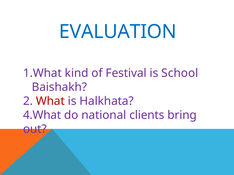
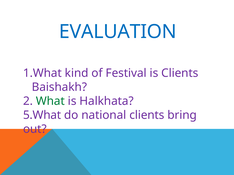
is School: School -> Clients
What colour: red -> green
4.What: 4.What -> 5.What
